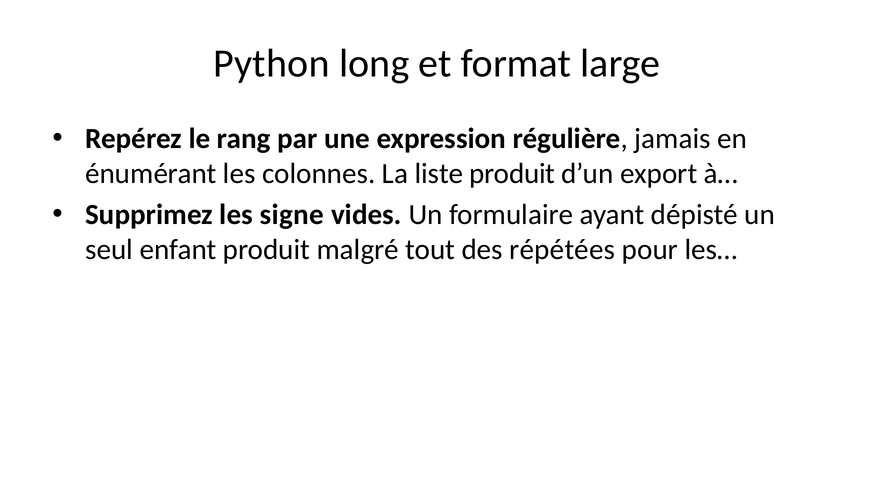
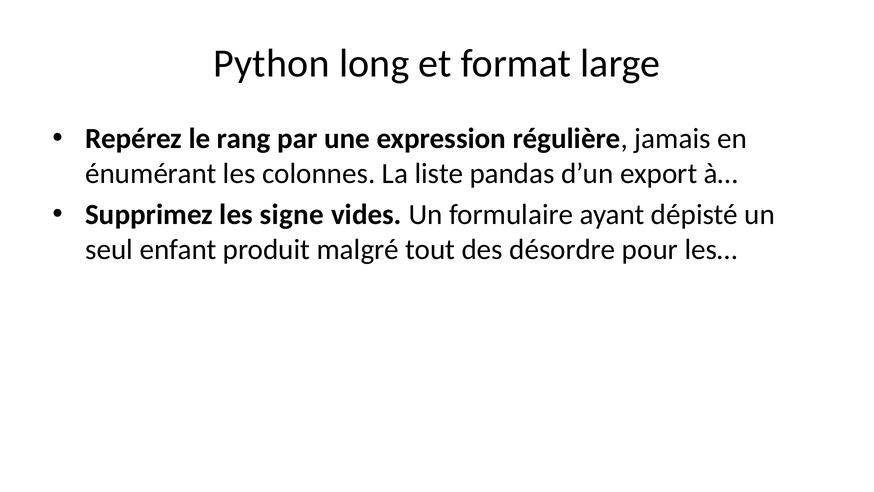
liste produit: produit -> pandas
répétées: répétées -> désordre
